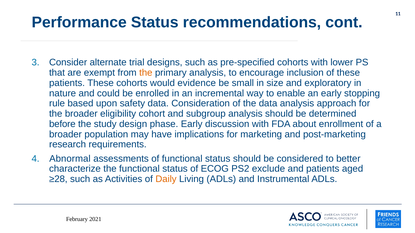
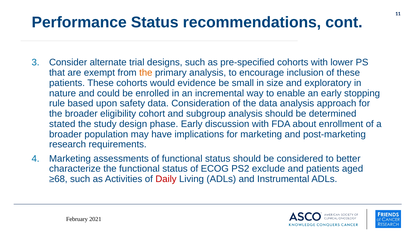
before: before -> stated
Abnormal at (70, 159): Abnormal -> Marketing
≥28: ≥28 -> ≥68
Daily colour: orange -> red
